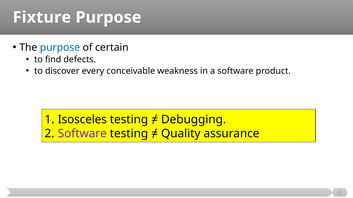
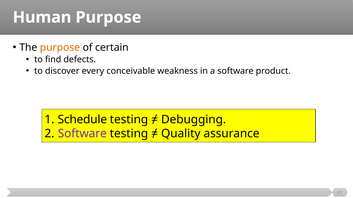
Fixture: Fixture -> Human
purpose at (60, 48) colour: blue -> orange
Isosceles: Isosceles -> Schedule
